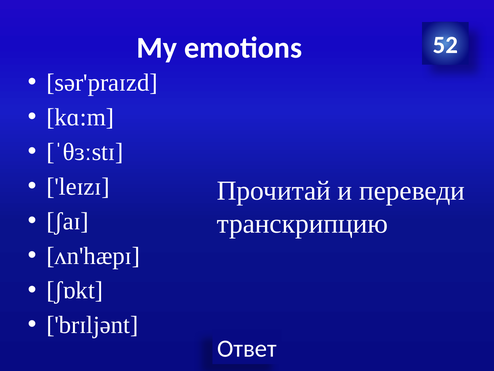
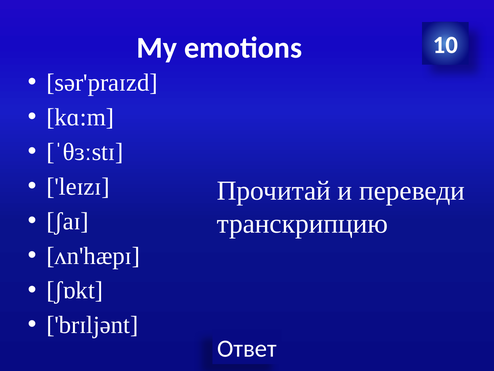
52: 52 -> 10
